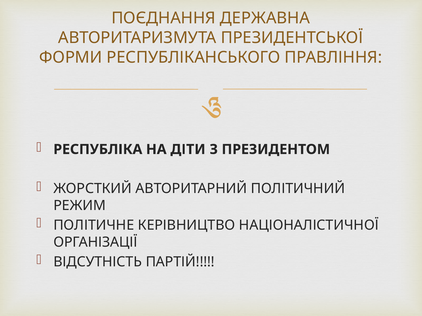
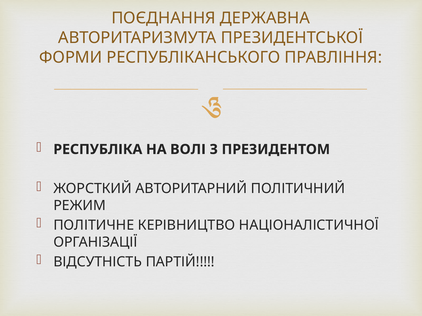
ДІТИ: ДІТИ -> ВОЛІ
